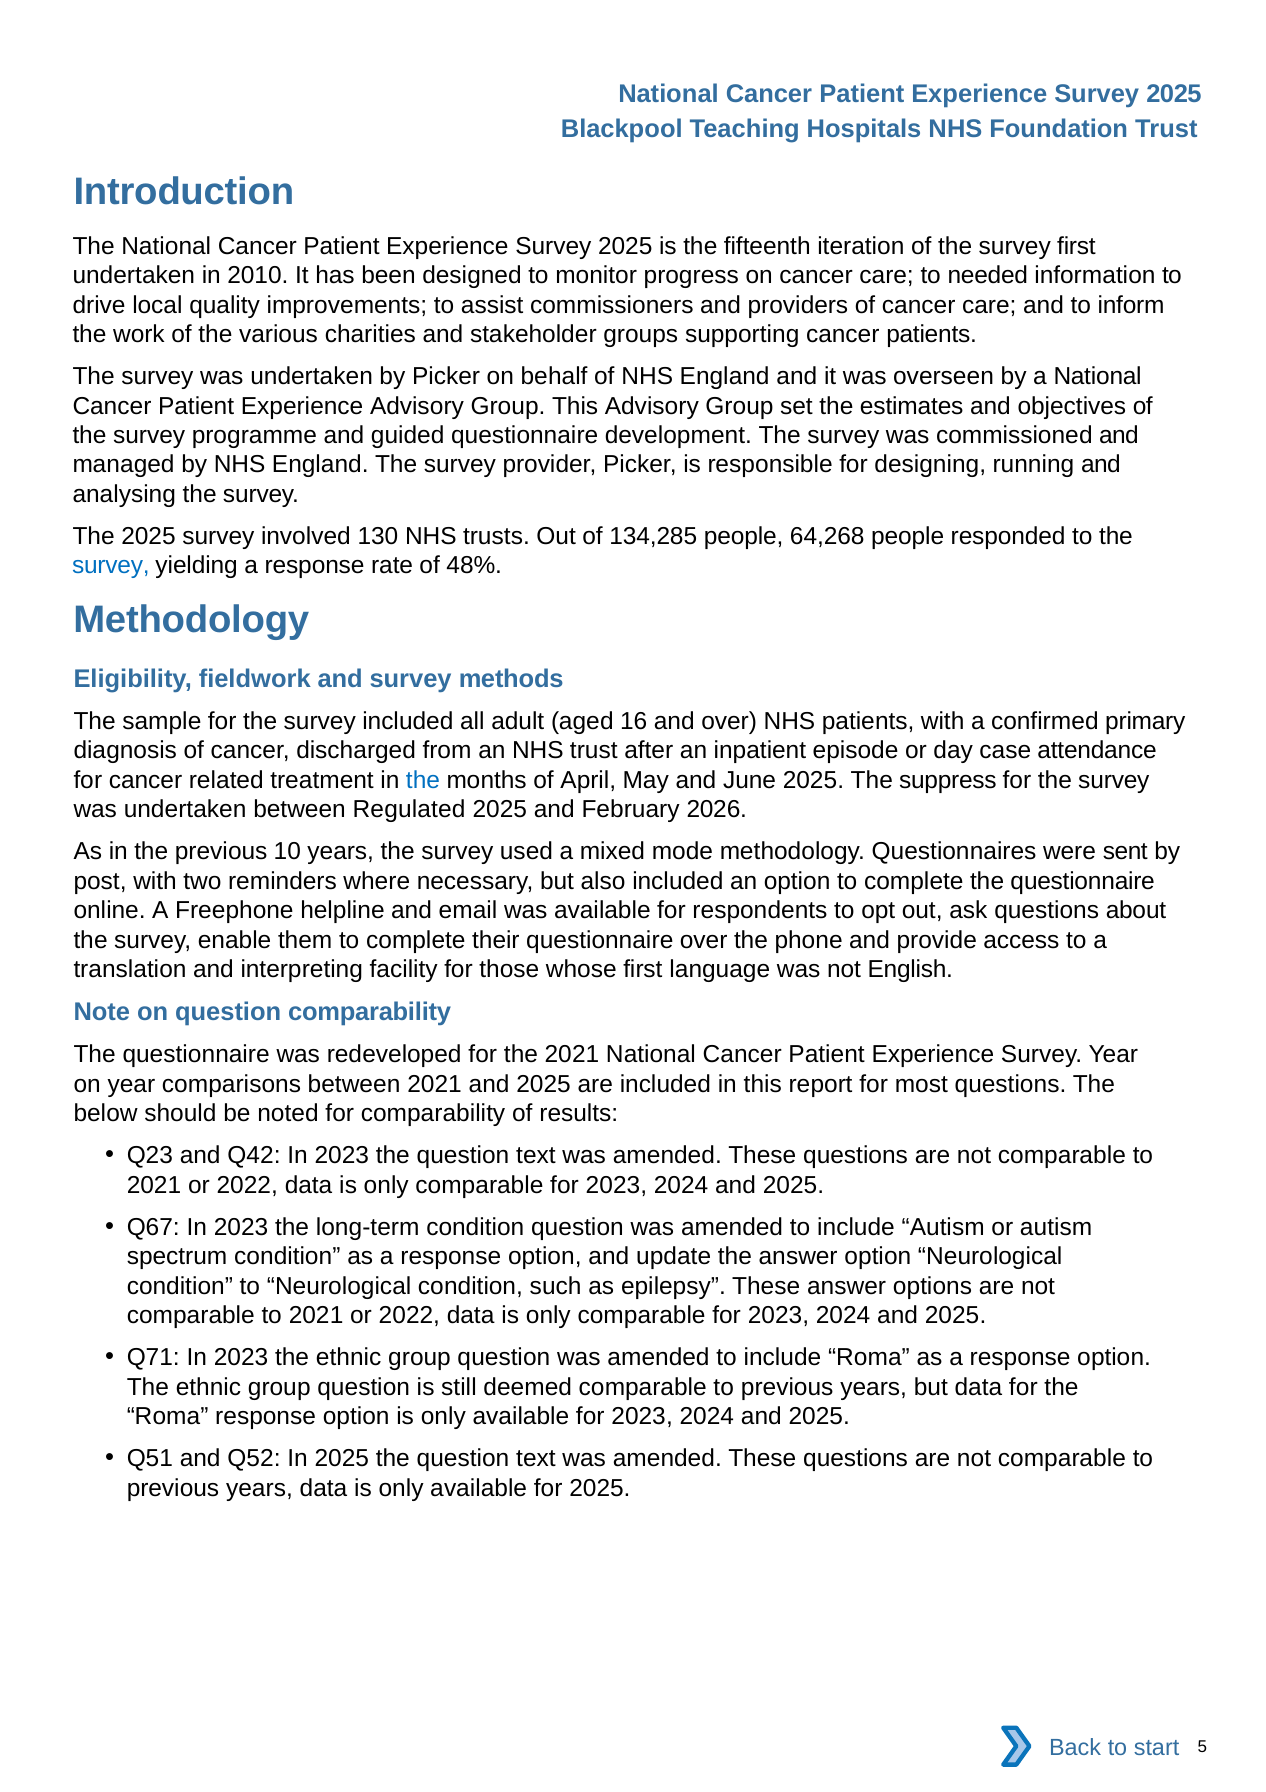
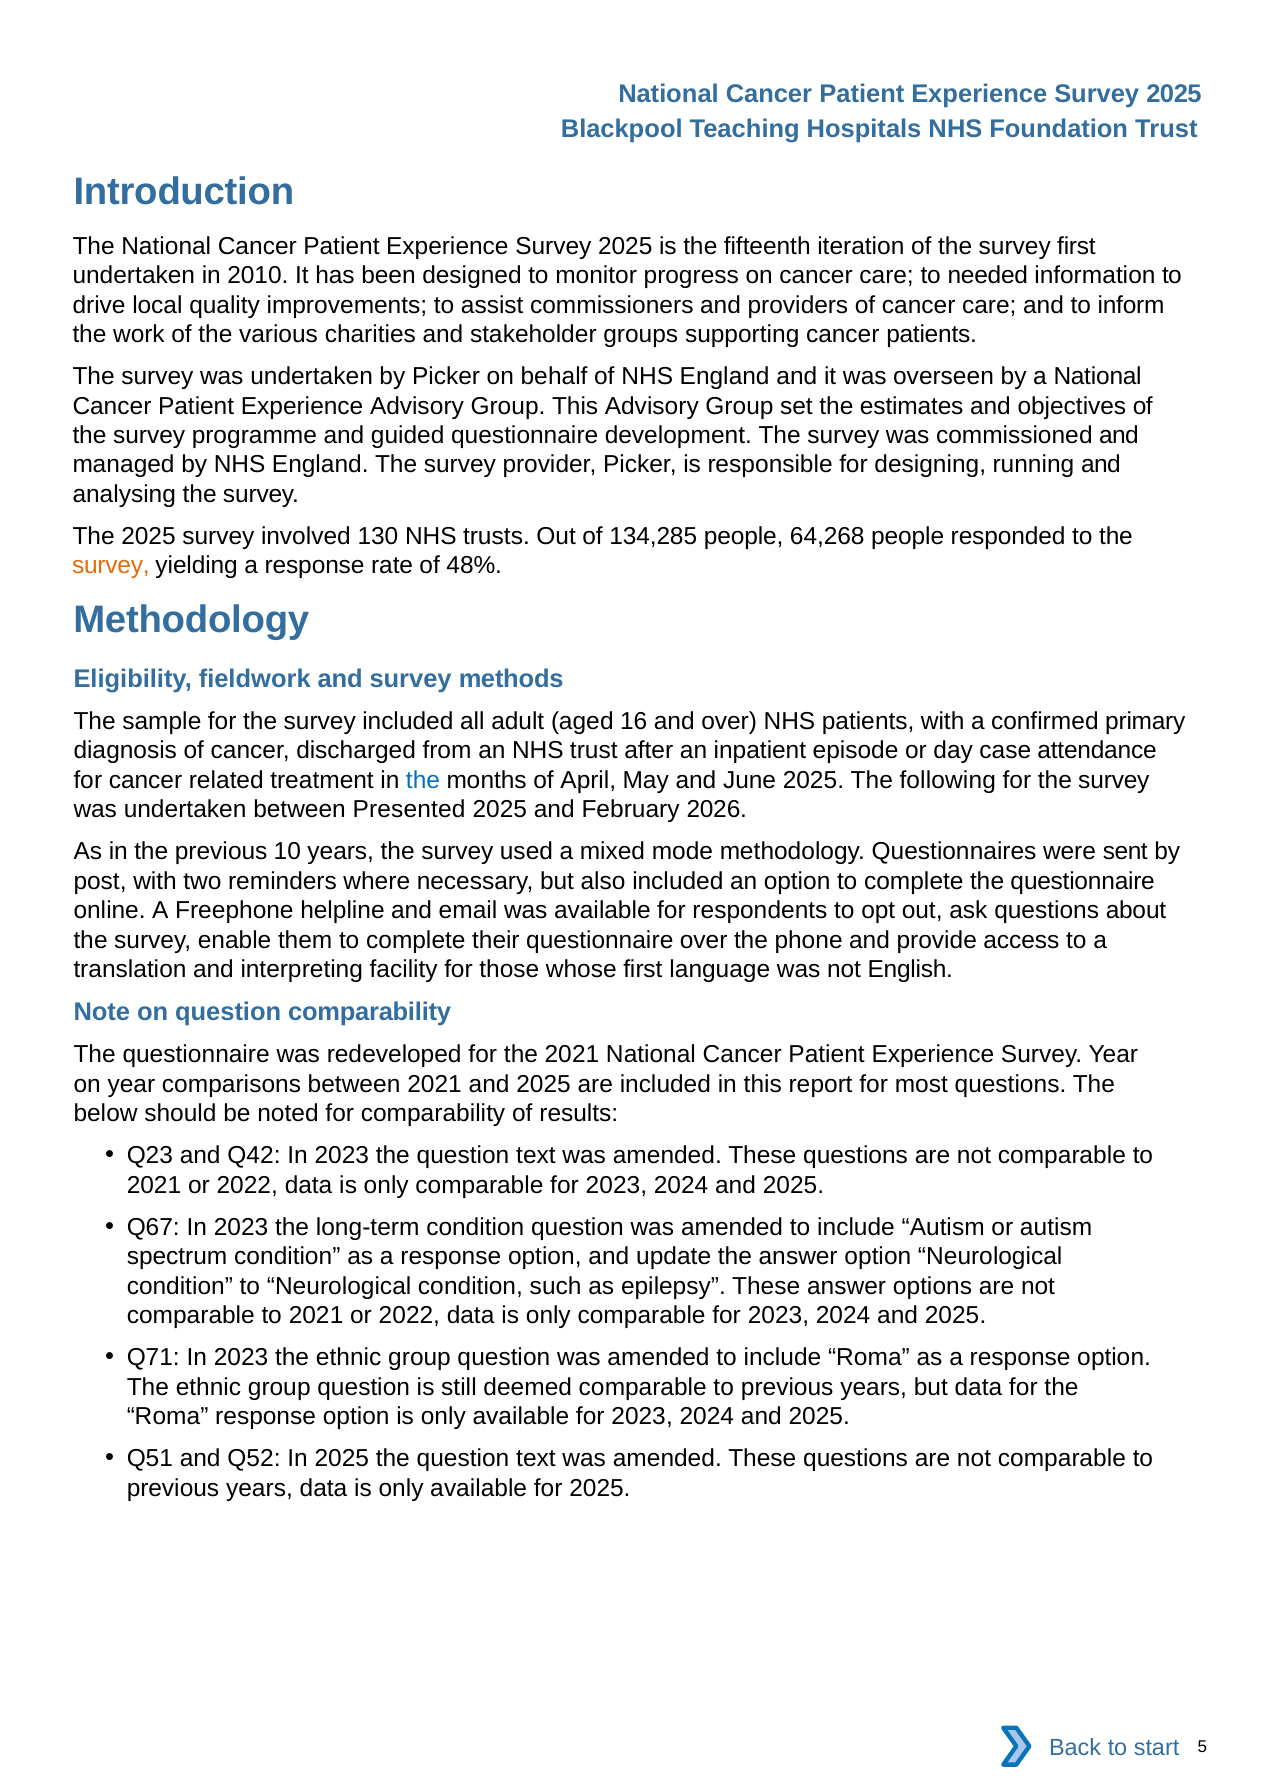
survey at (111, 566) colour: blue -> orange
suppress: suppress -> following
Regulated: Regulated -> Presented
